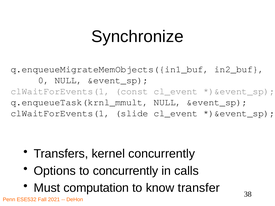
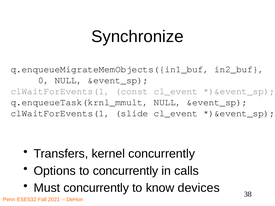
Must computation: computation -> concurrently
transfer: transfer -> devices
